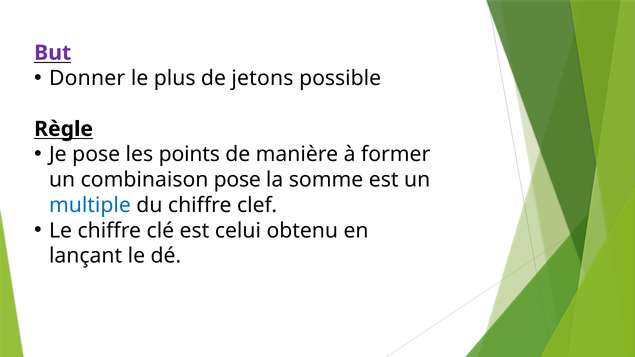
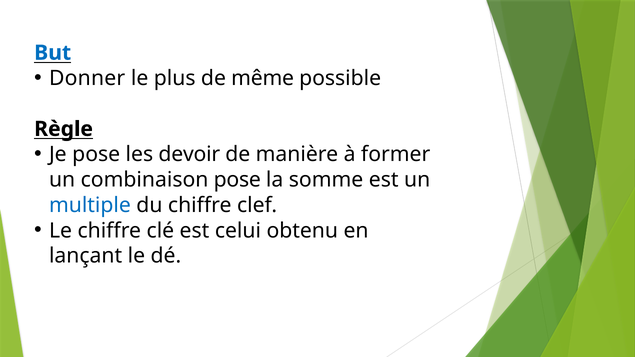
But colour: purple -> blue
jetons: jetons -> même
points: points -> devoir
